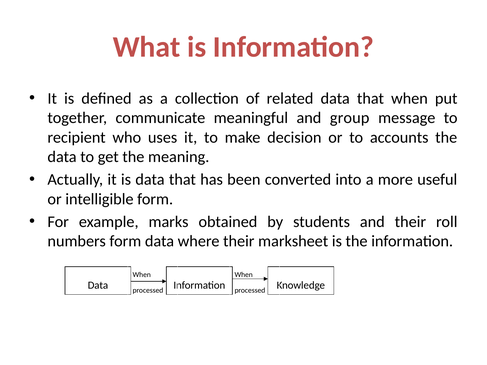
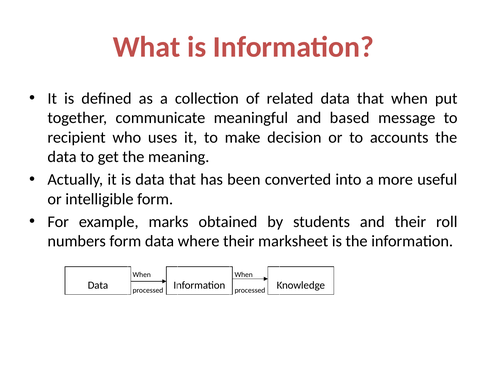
group: group -> based
